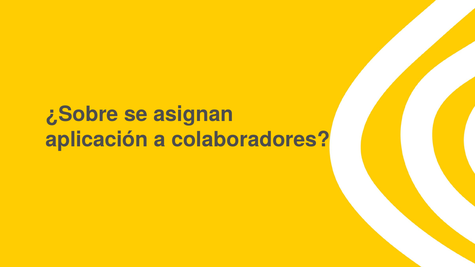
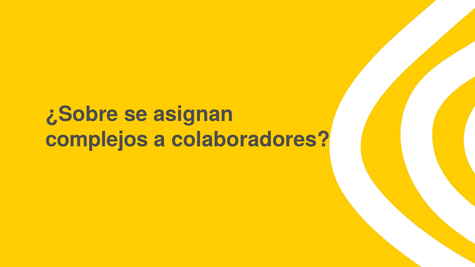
aplicación: aplicación -> complejos
